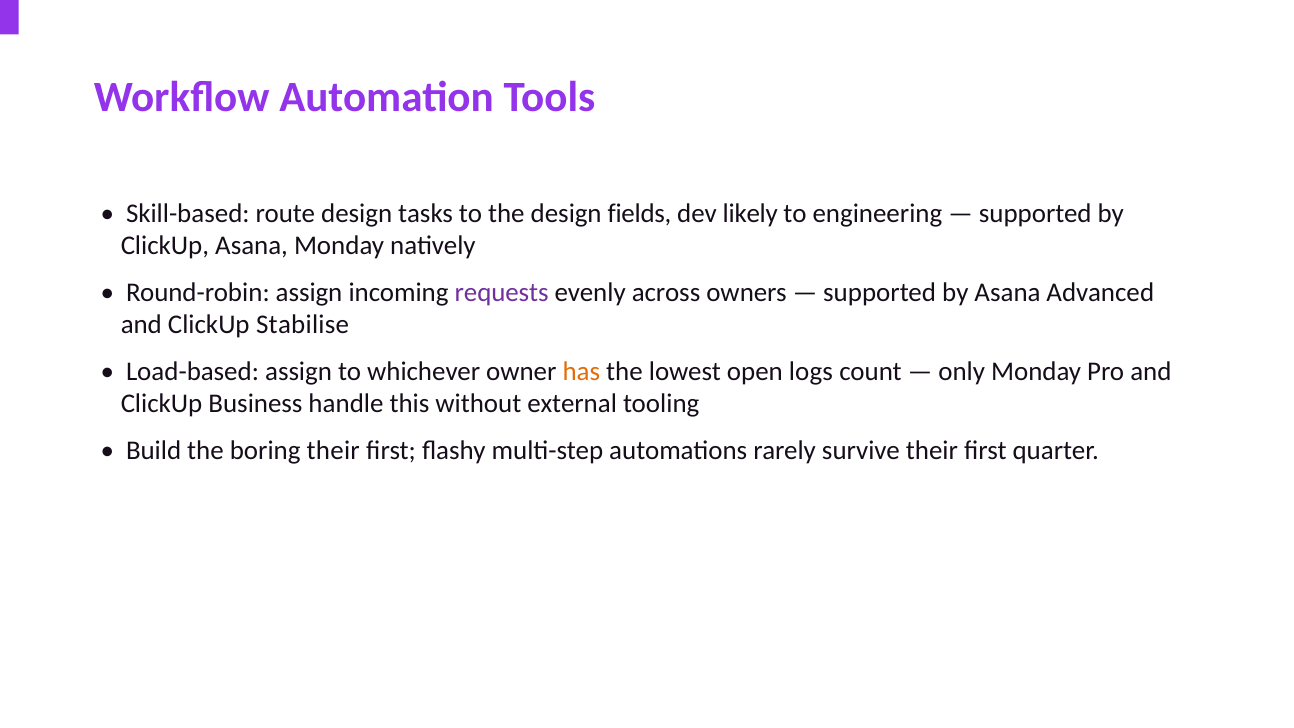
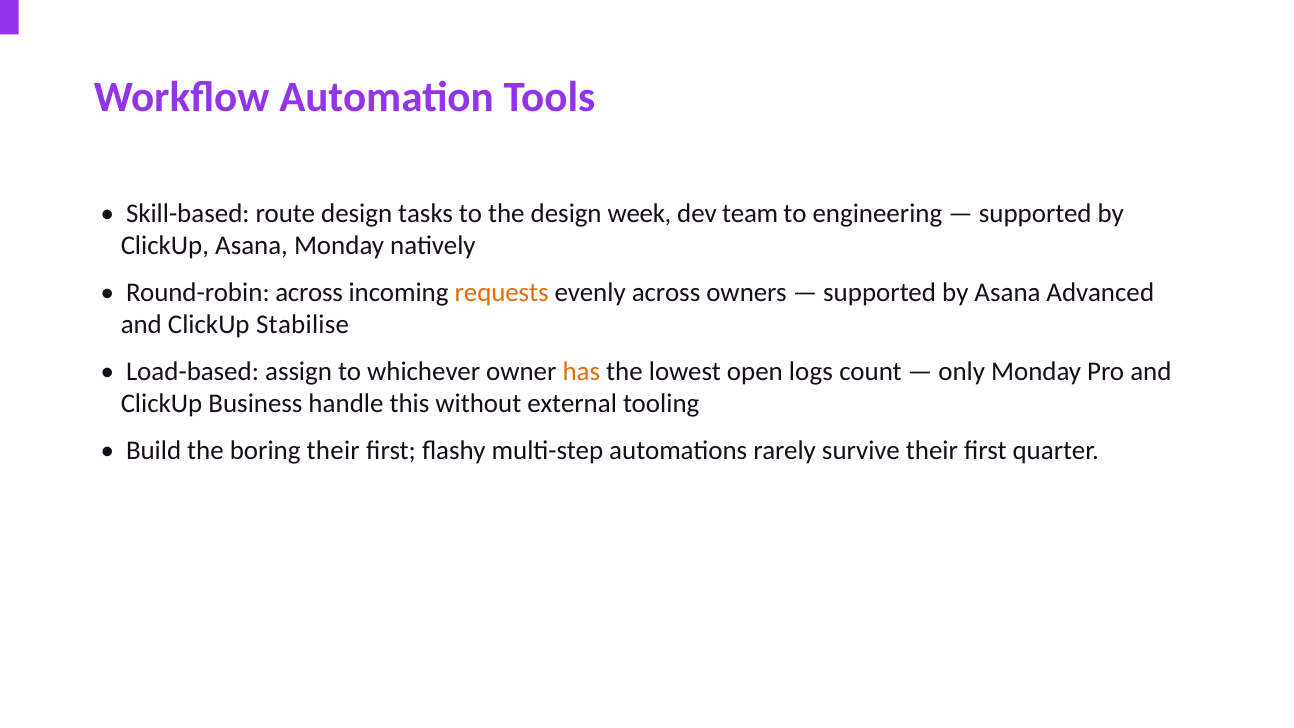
fields: fields -> week
likely: likely -> team
Round-robin assign: assign -> across
requests colour: purple -> orange
